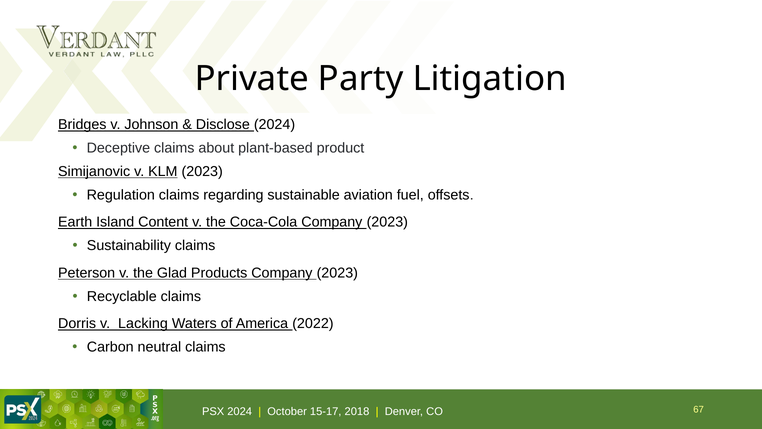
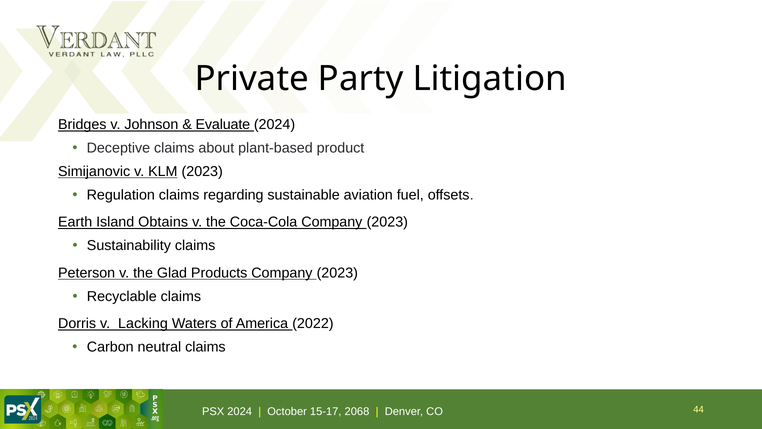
Disclose: Disclose -> Evaluate
Content: Content -> Obtains
2018: 2018 -> 2068
67: 67 -> 44
